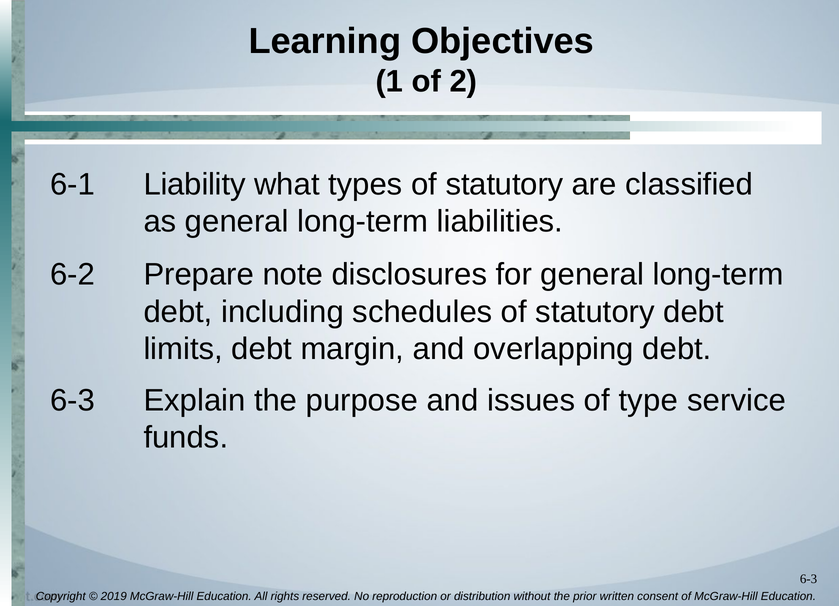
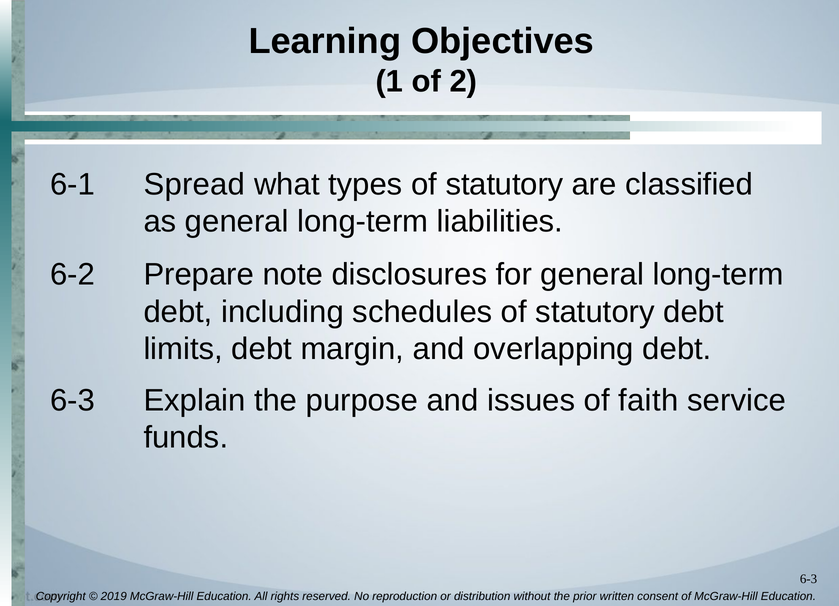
Liability: Liability -> Spread
type: type -> faith
